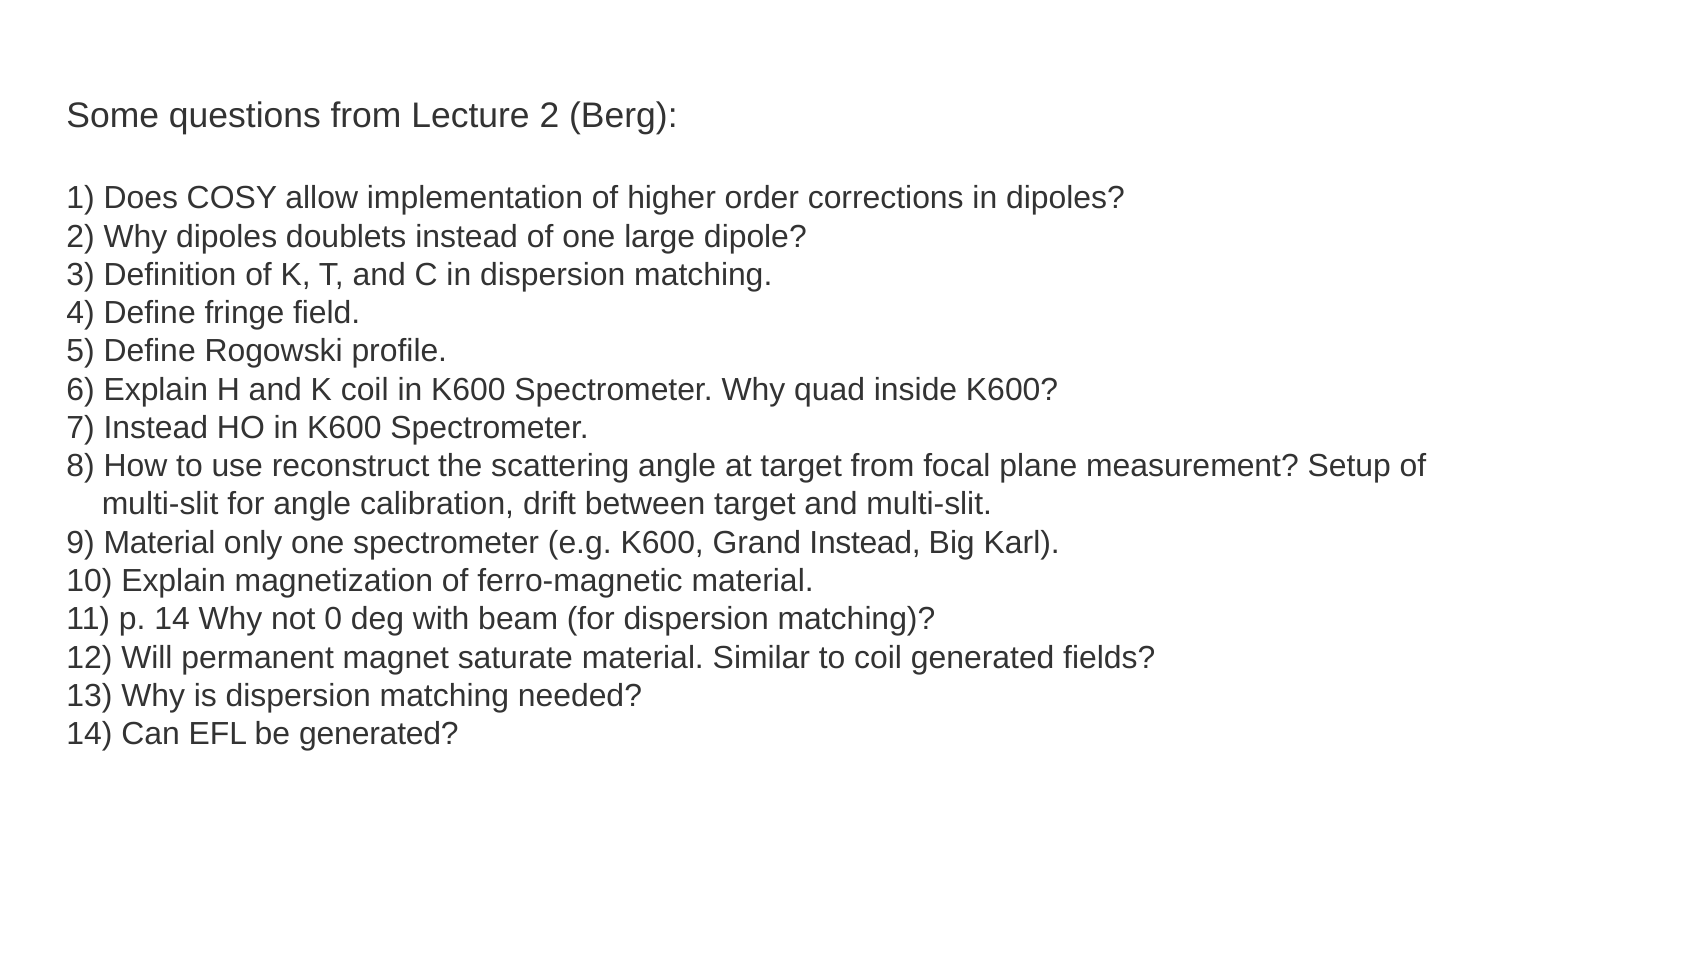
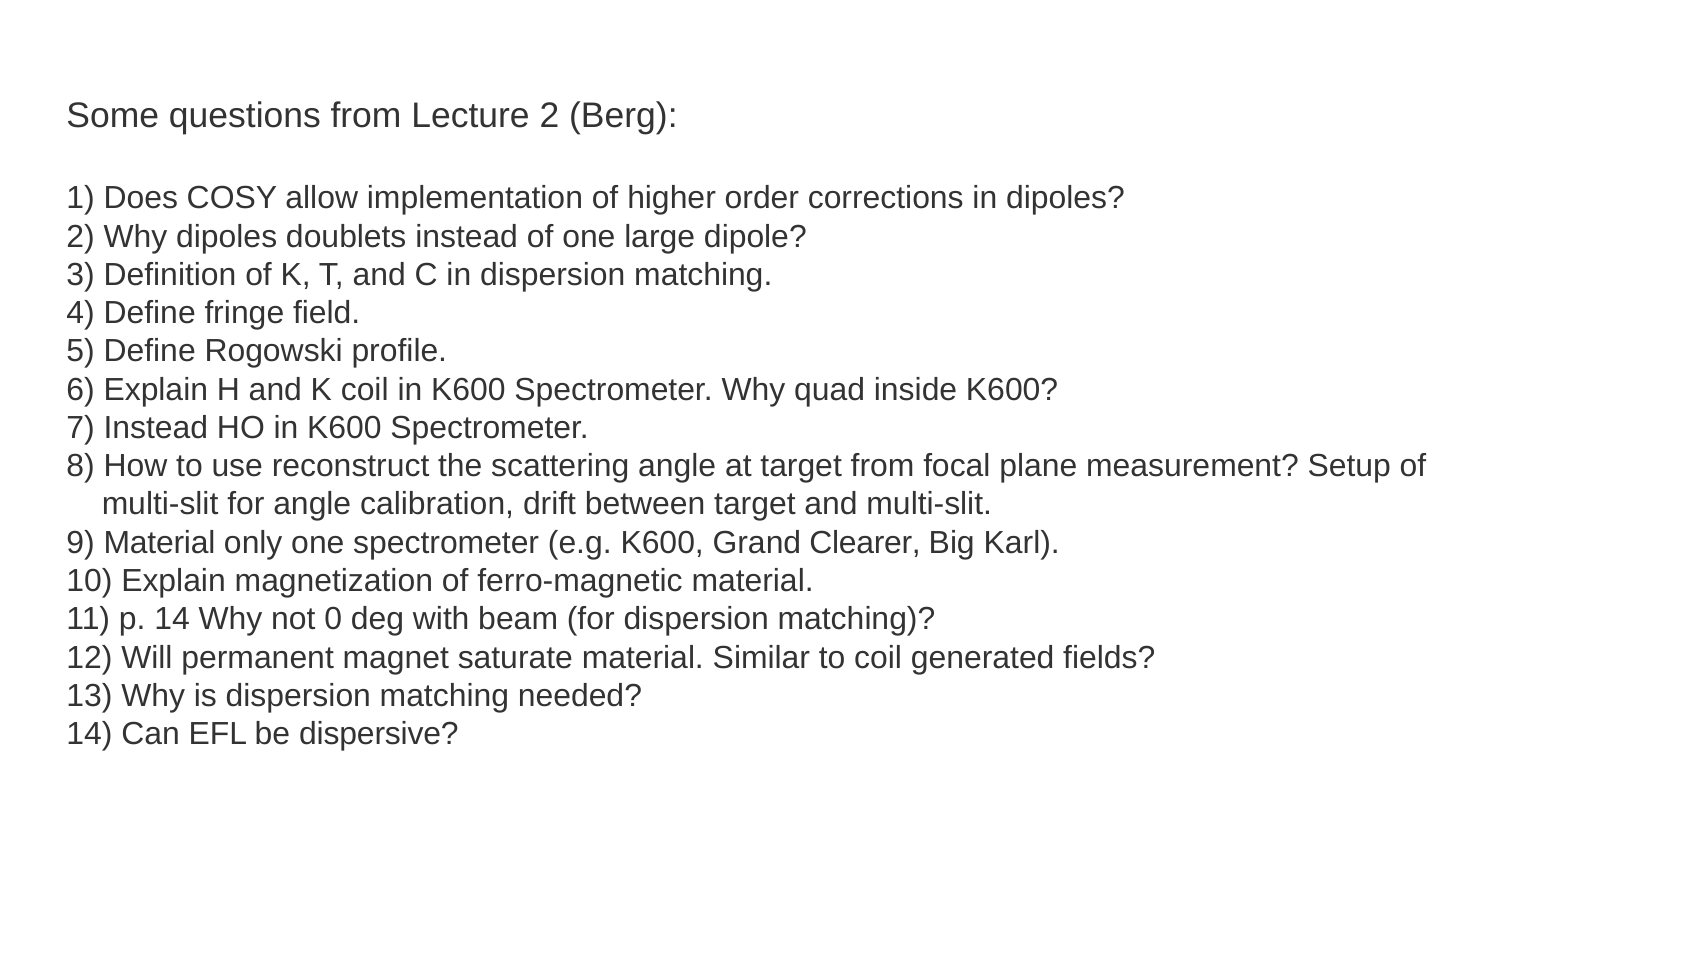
Grand Instead: Instead -> Clearer
be generated: generated -> dispersive
